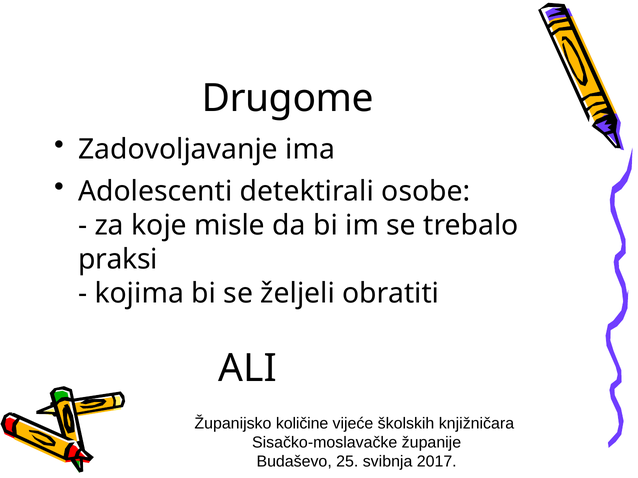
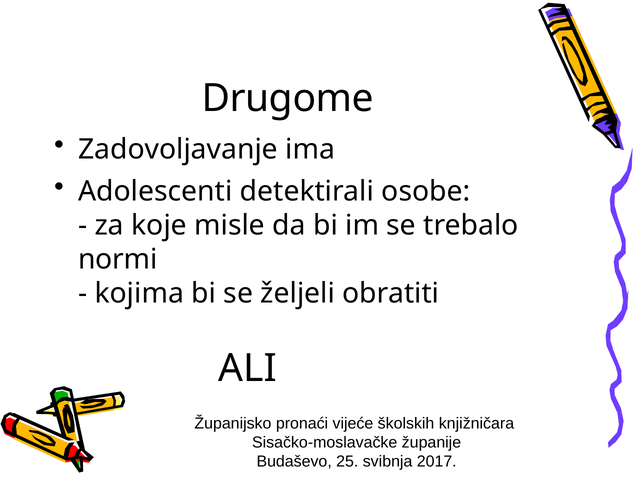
praksi: praksi -> normi
količine: količine -> pronaći
